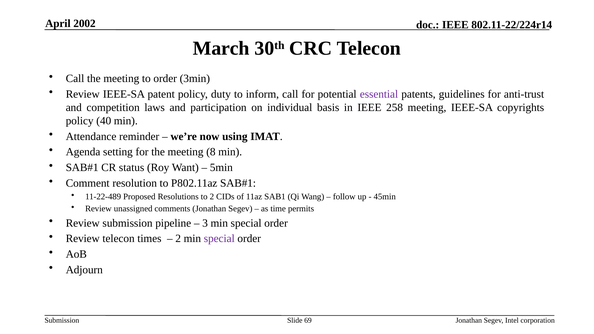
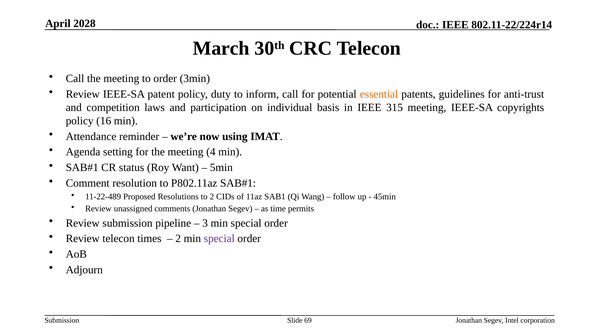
2002: 2002 -> 2028
essential colour: purple -> orange
258: 258 -> 315
40: 40 -> 16
8: 8 -> 4
